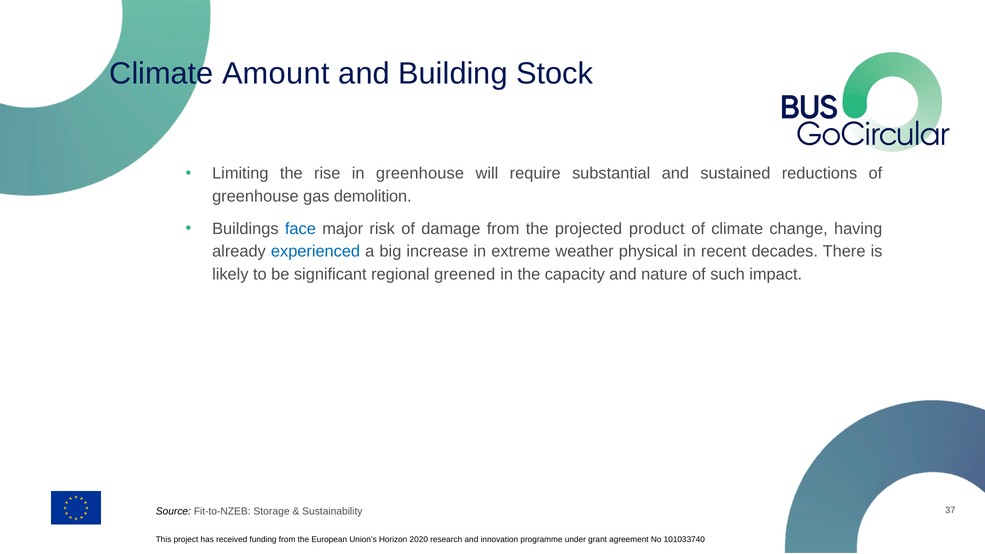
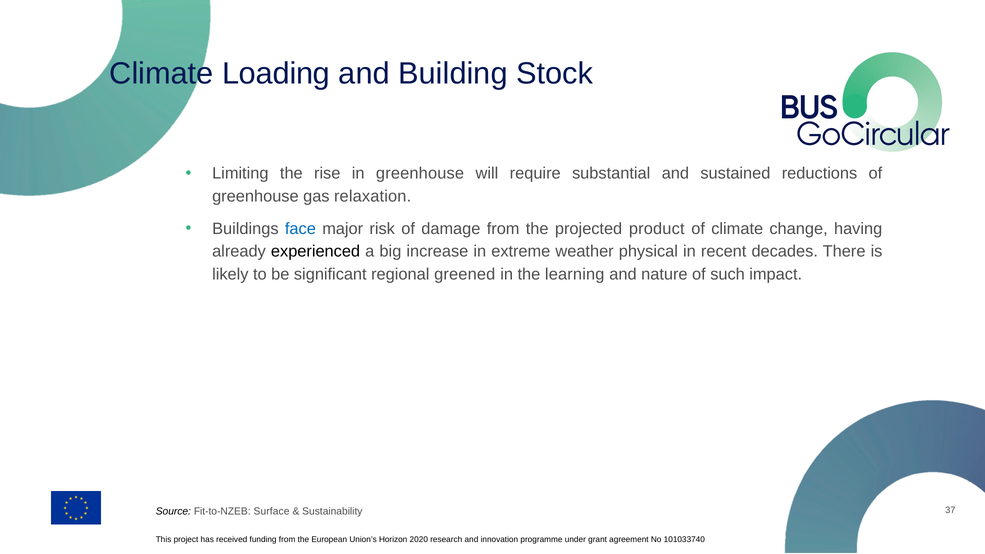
Amount: Amount -> Loading
demolition: demolition -> relaxation
experienced colour: blue -> black
capacity: capacity -> learning
Storage: Storage -> Surface
